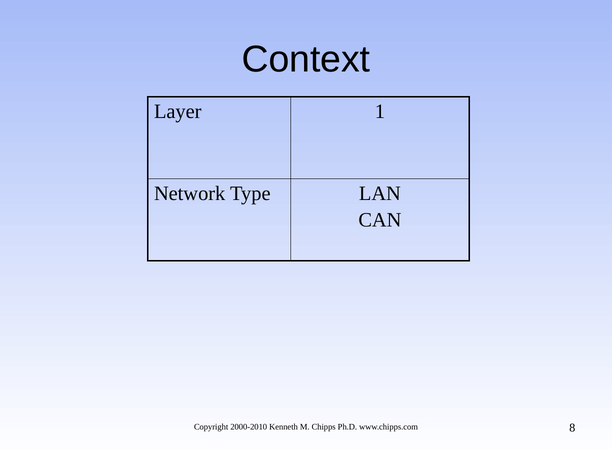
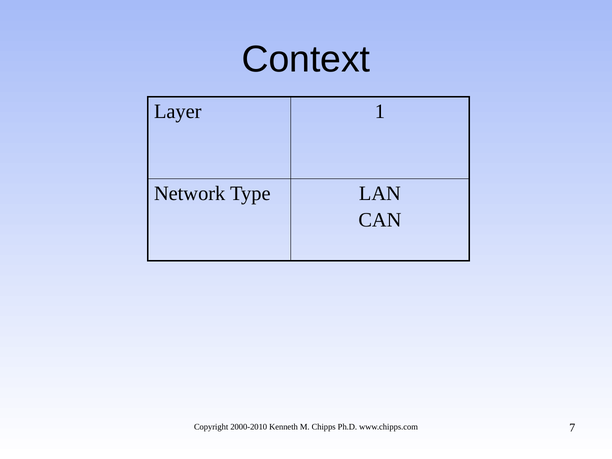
8: 8 -> 7
